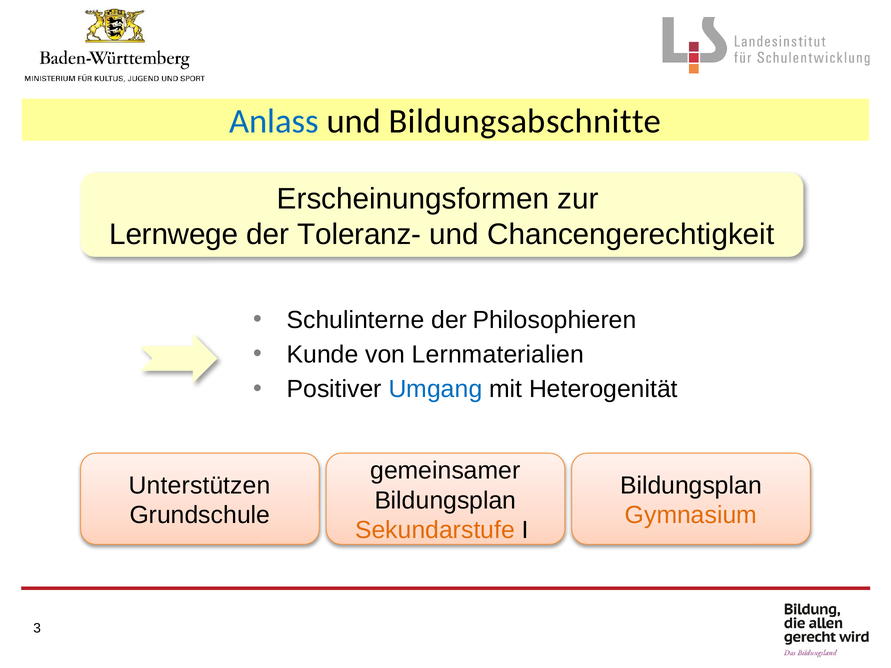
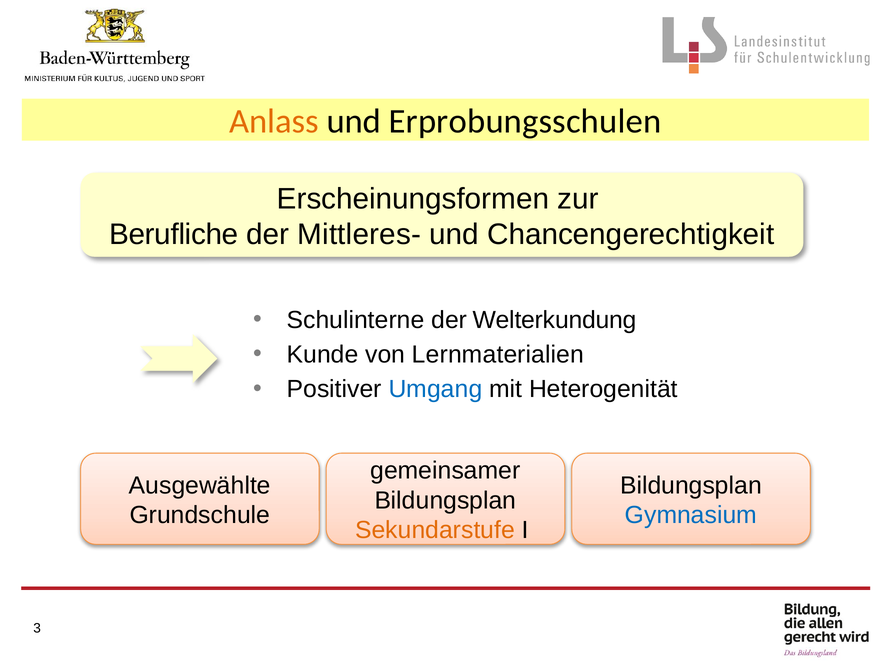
Anlass colour: blue -> orange
Bildungsabschnitte: Bildungsabschnitte -> Erprobungsschulen
Lernwege: Lernwege -> Berufliche
Toleranz-: Toleranz- -> Mittleres-
Philosophieren: Philosophieren -> Welterkundung
Unterstützen: Unterstützen -> Ausgewählte
Gymnasium colour: orange -> blue
